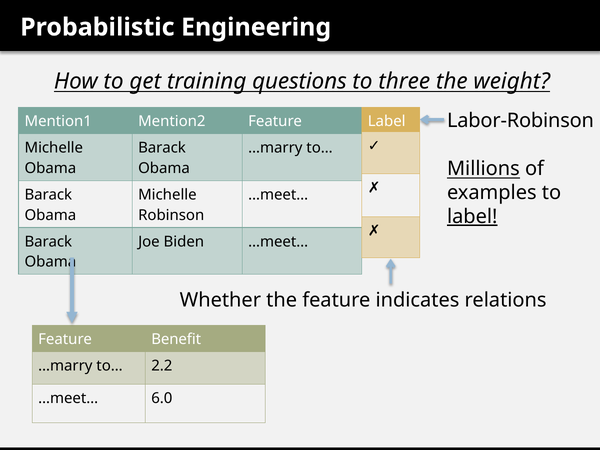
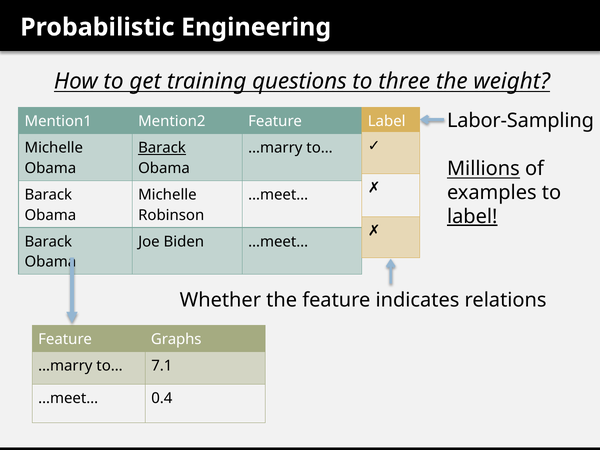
Labor-Robinson: Labor-Robinson -> Labor-Sampling
Barack at (162, 148) underline: none -> present
Benefit: Benefit -> Graphs
2.2: 2.2 -> 7.1
6.0: 6.0 -> 0.4
